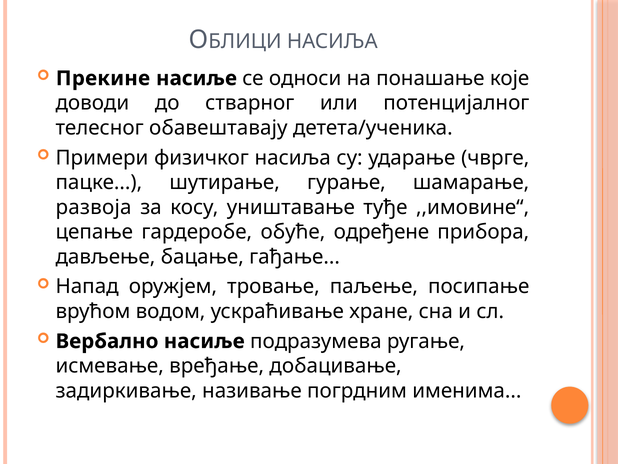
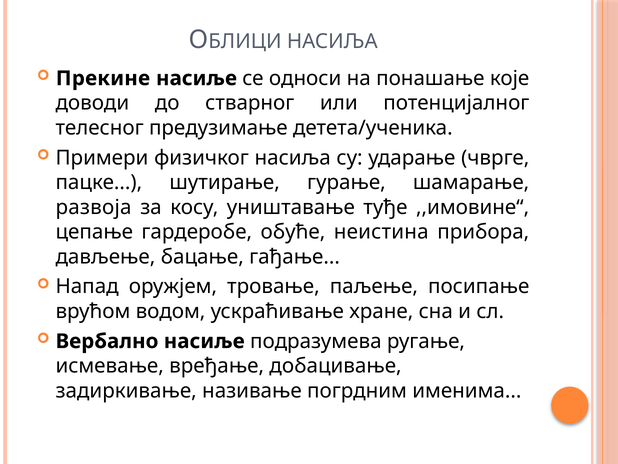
обавештавају: обавештавају -> предузимање
одређене: одређене -> неистина
